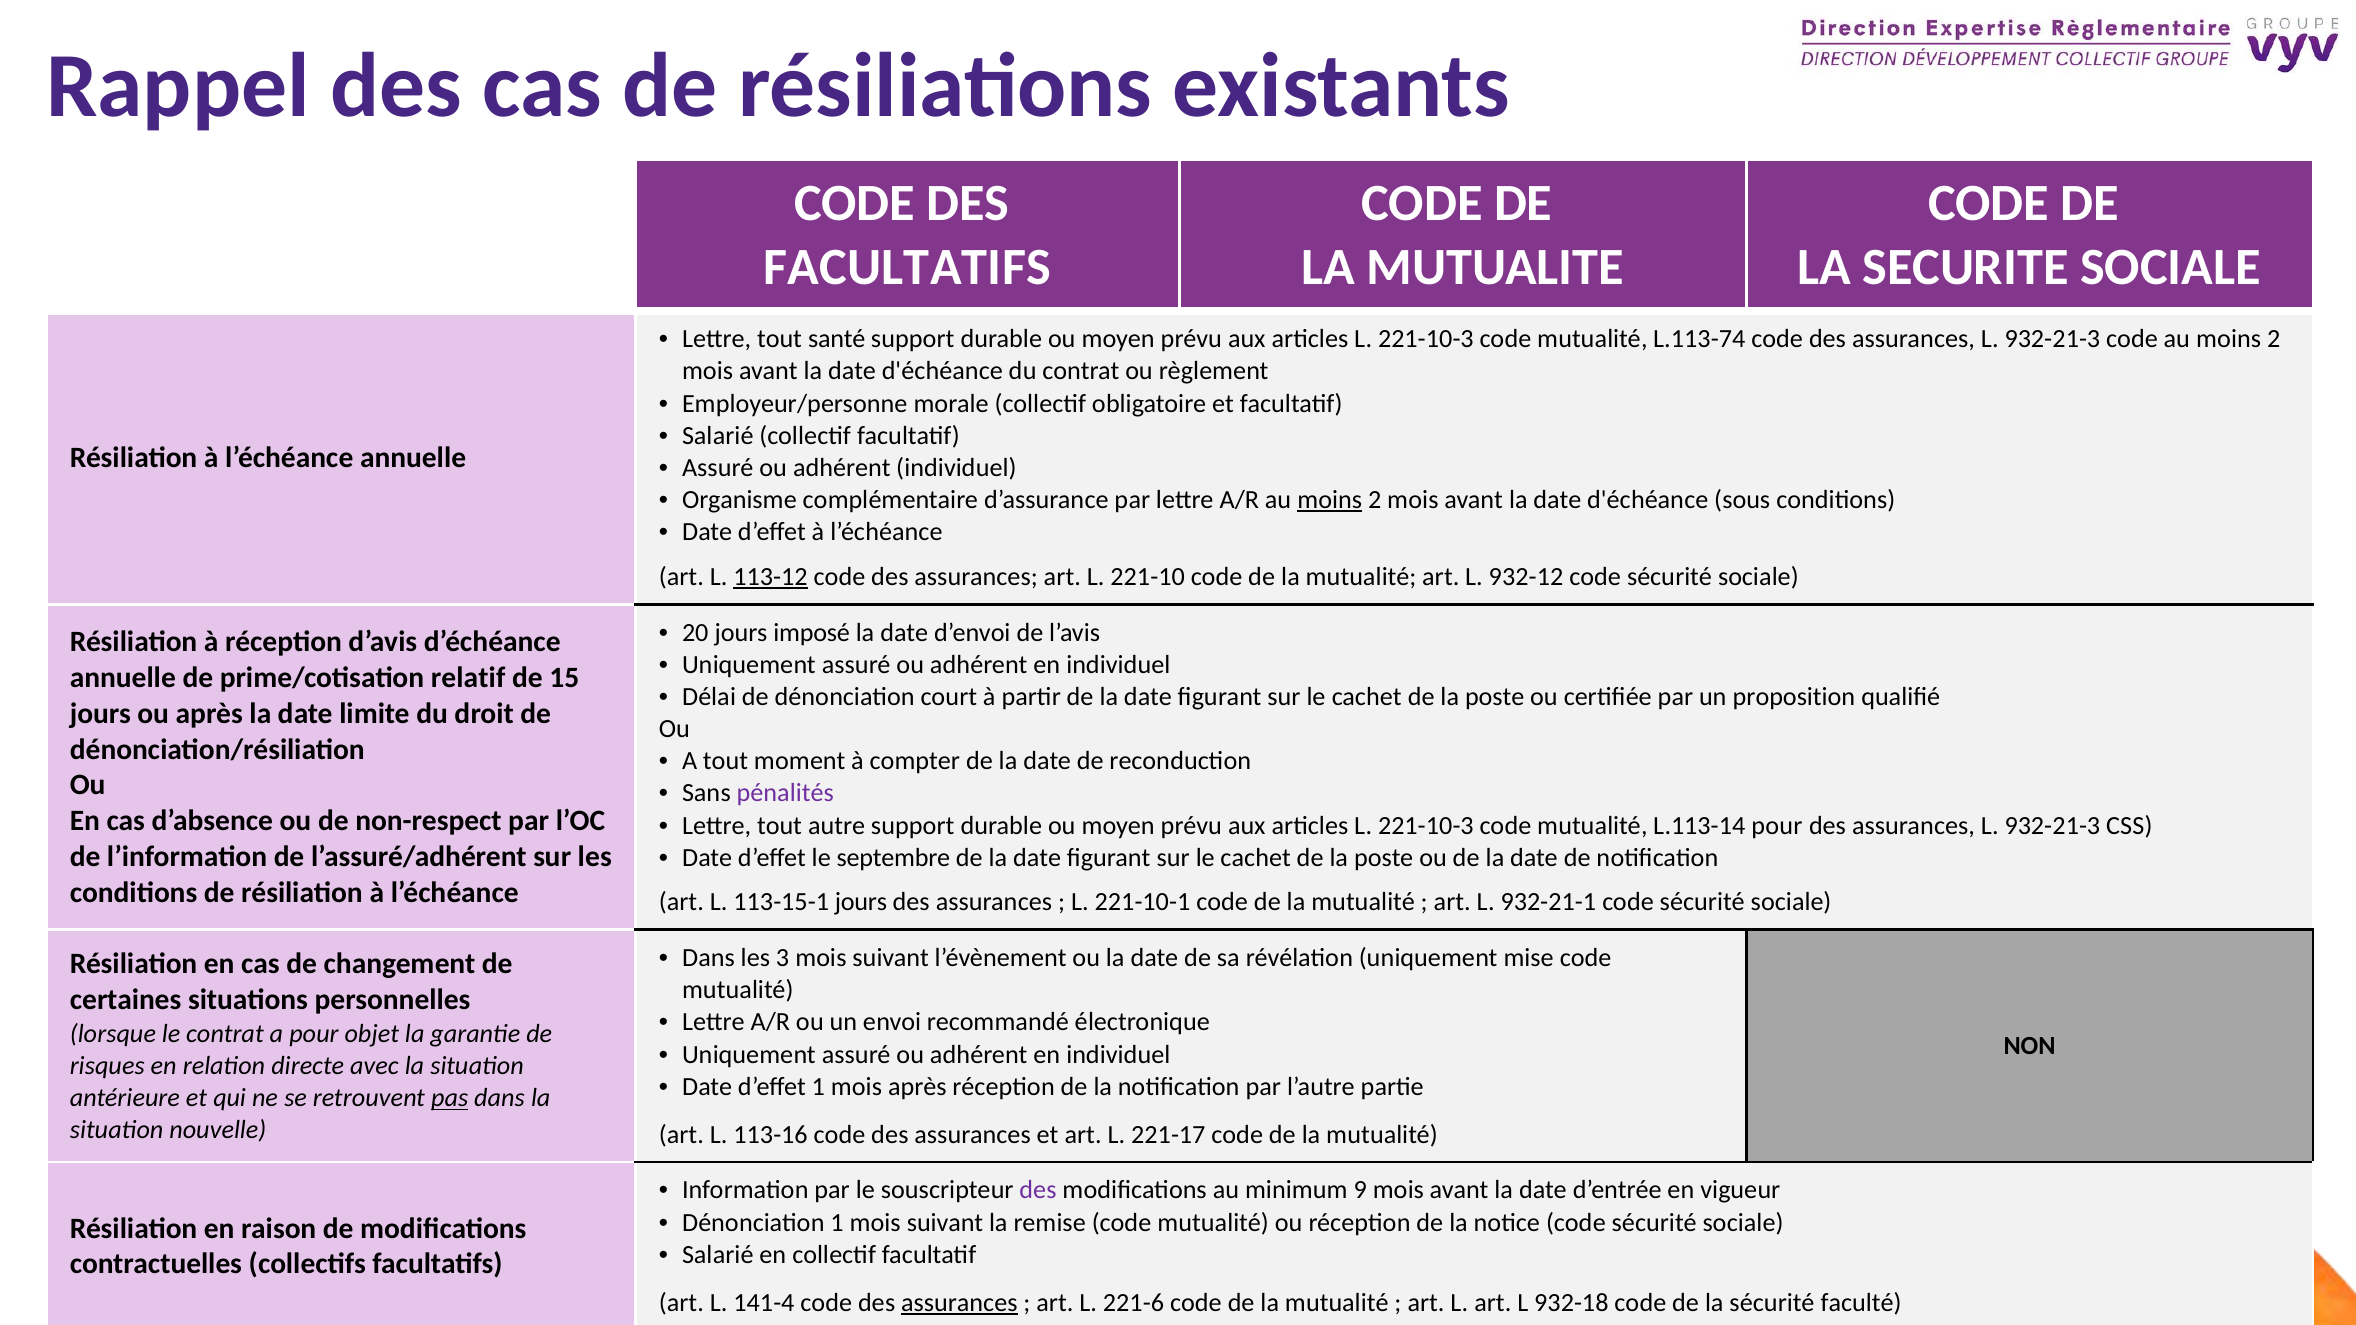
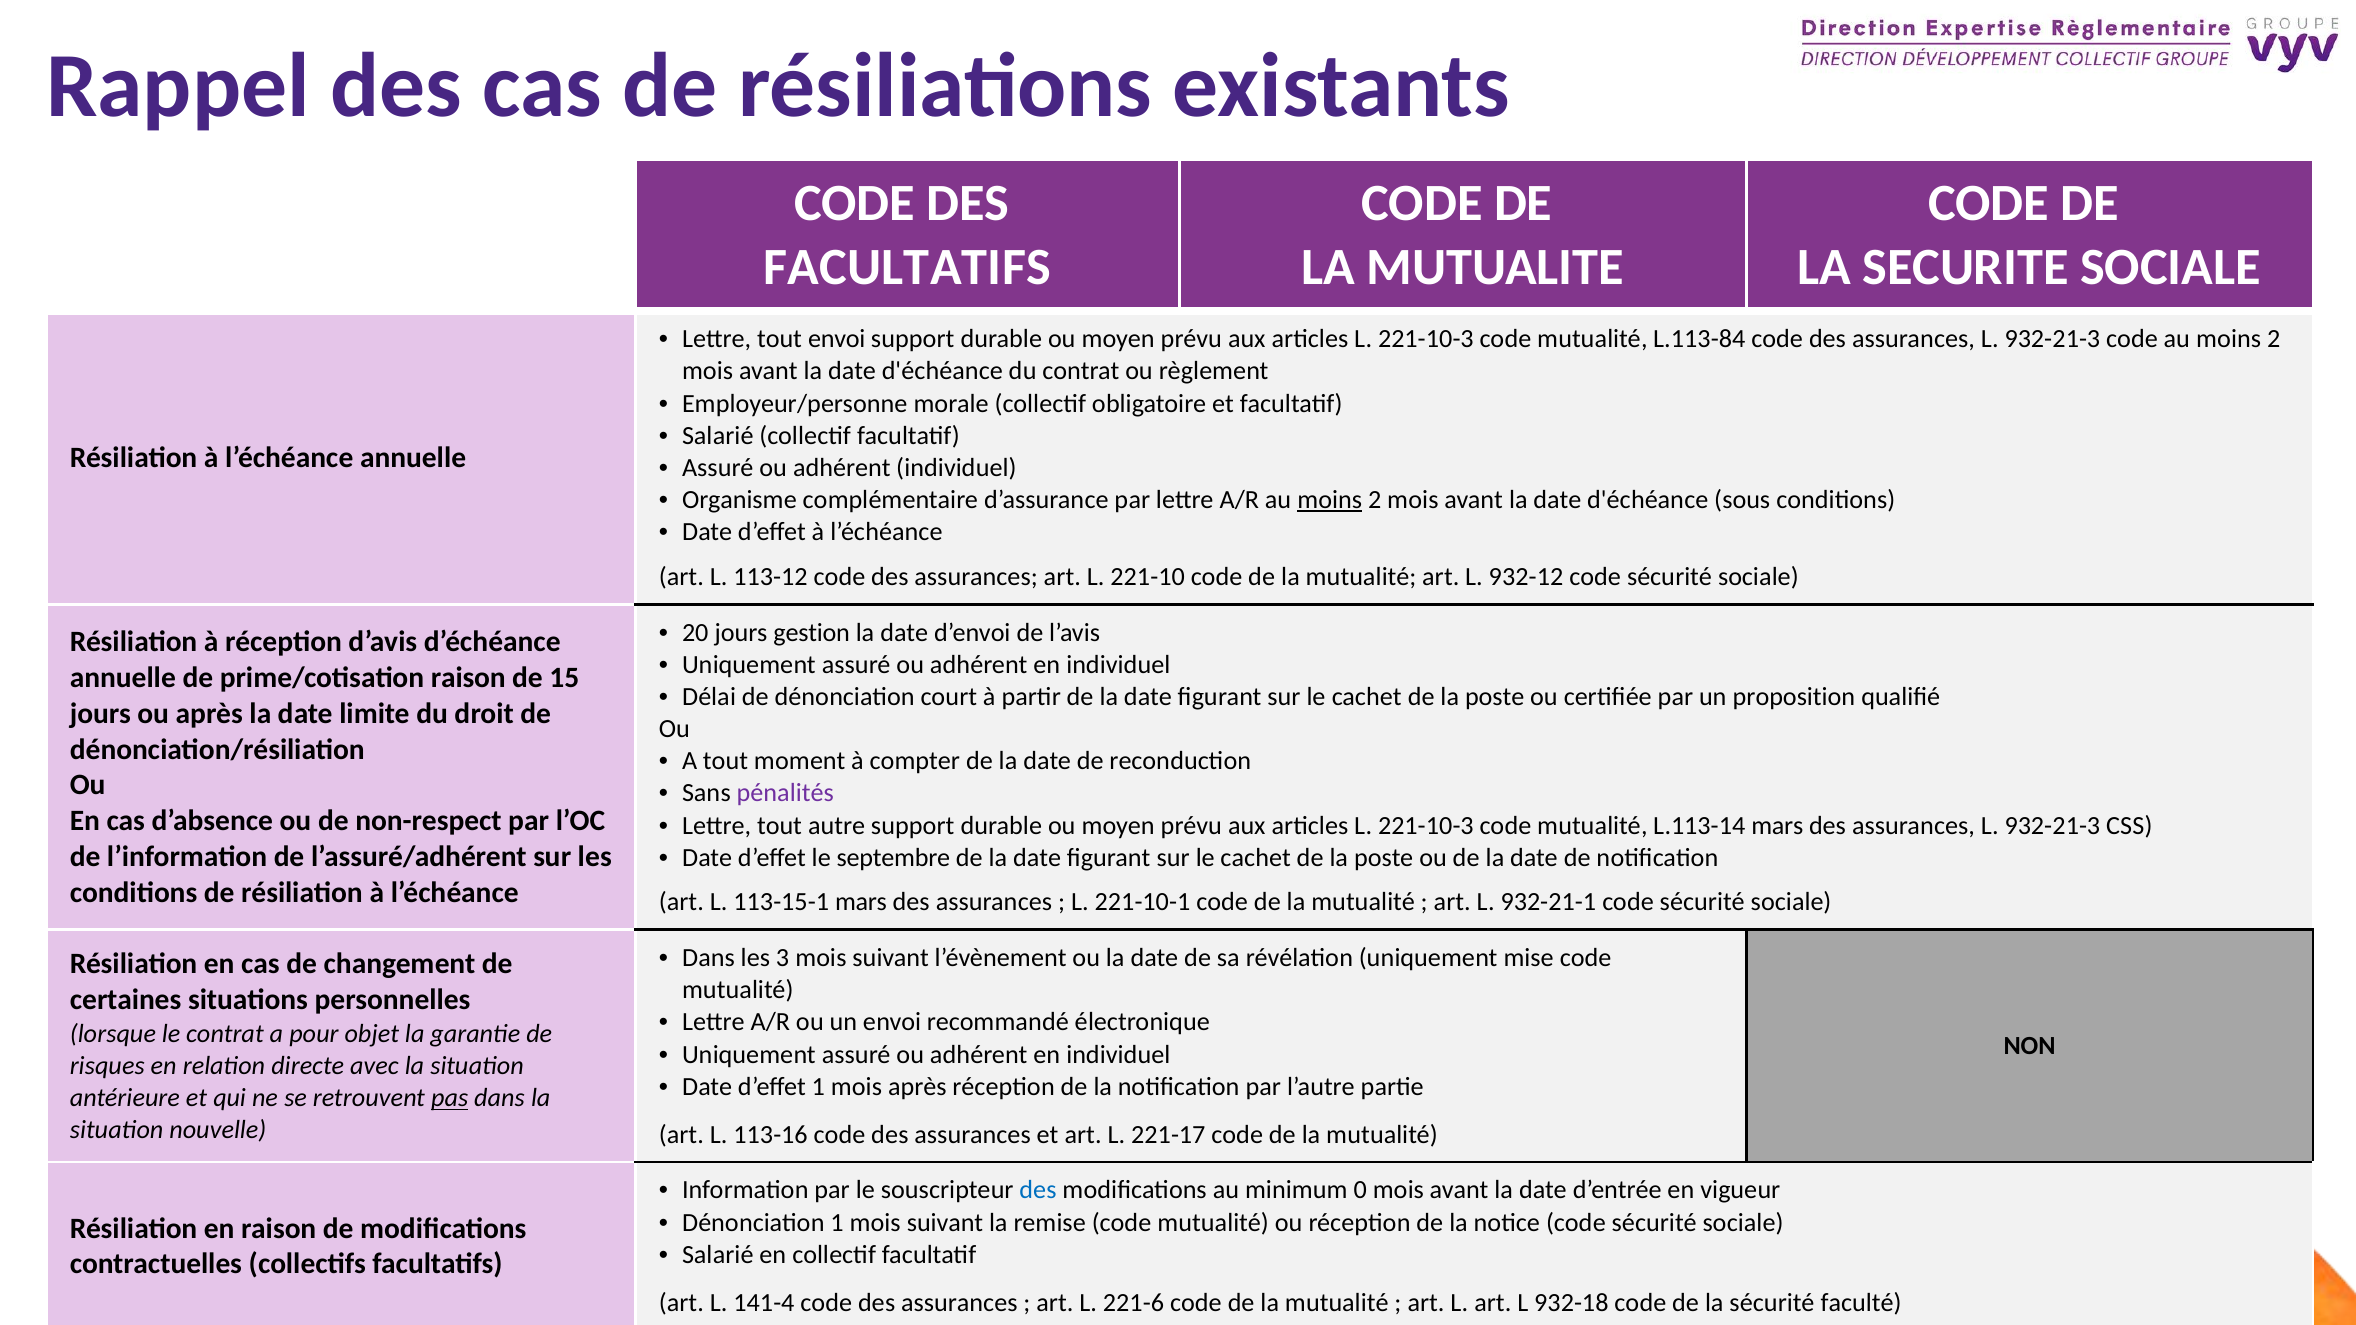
tout santé: santé -> envoi
L.113-74: L.113-74 -> L.113-84
113-12 underline: present -> none
imposé: imposé -> gestion
prime/cotisation relatif: relatif -> raison
L.113-14 pour: pour -> mars
113-15-1 jours: jours -> mars
des at (1038, 1191) colour: purple -> blue
9: 9 -> 0
assurances at (959, 1303) underline: present -> none
